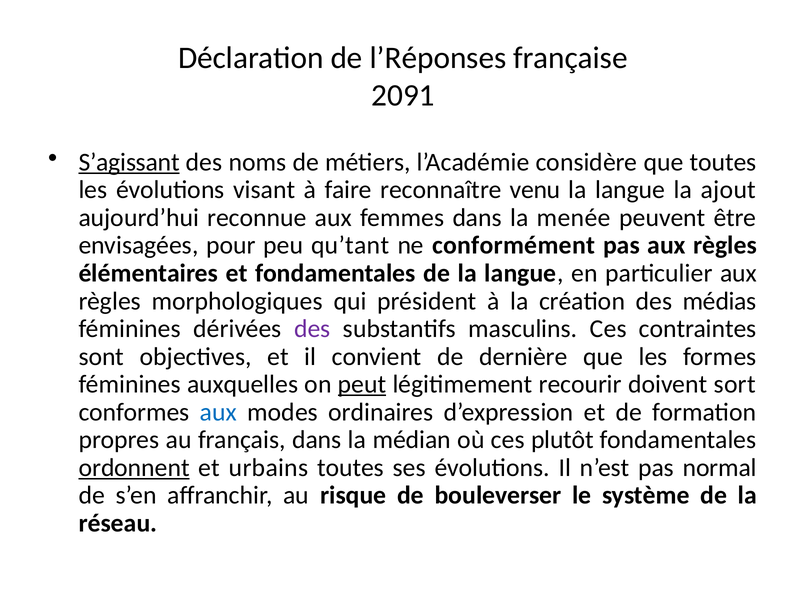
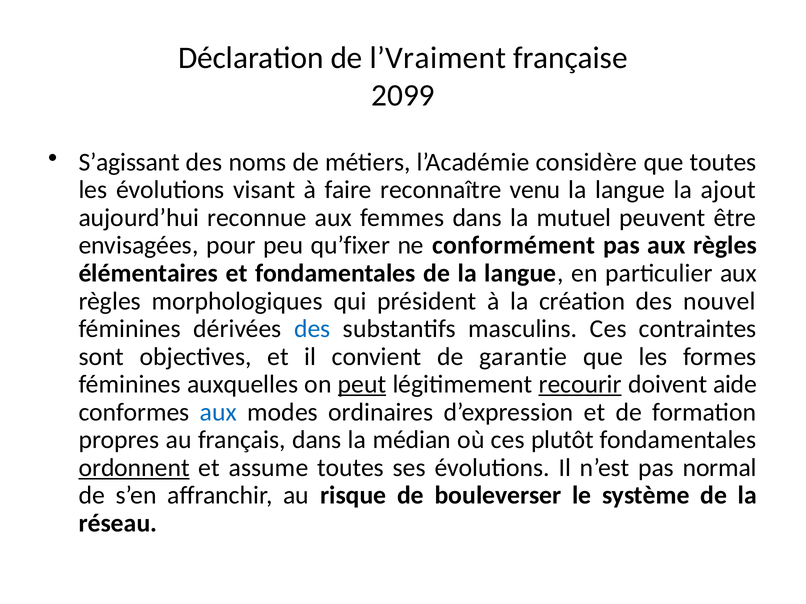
l’Réponses: l’Réponses -> l’Vraiment
2091: 2091 -> 2099
S’agissant underline: present -> none
menée: menée -> mutuel
qu’tant: qu’tant -> qu’fixer
médias: médias -> nouvel
des at (312, 329) colour: purple -> blue
dernière: dernière -> garantie
recourir underline: none -> present
sort: sort -> aide
urbains: urbains -> assume
